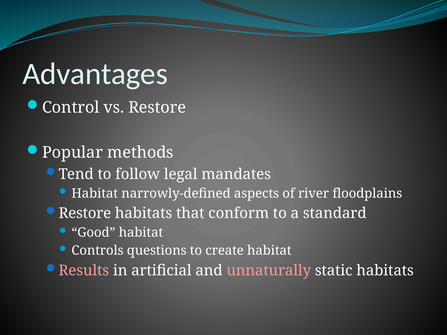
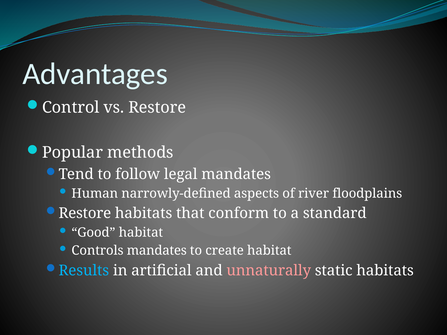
Habitat at (95, 194): Habitat -> Human
Controls questions: questions -> mandates
Results colour: pink -> light blue
